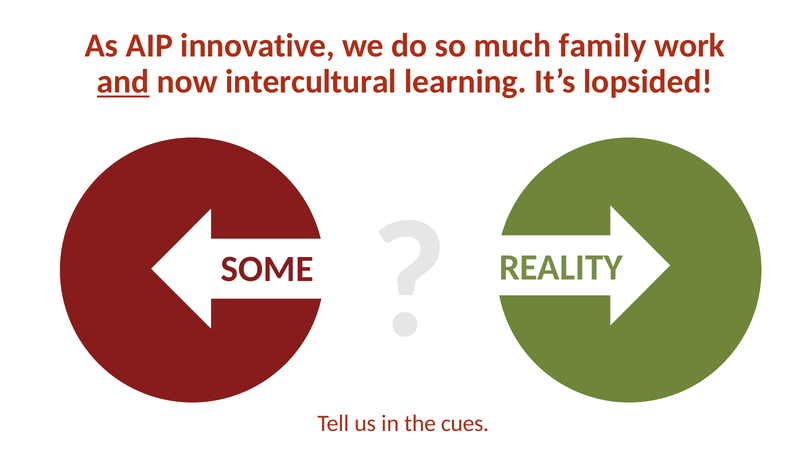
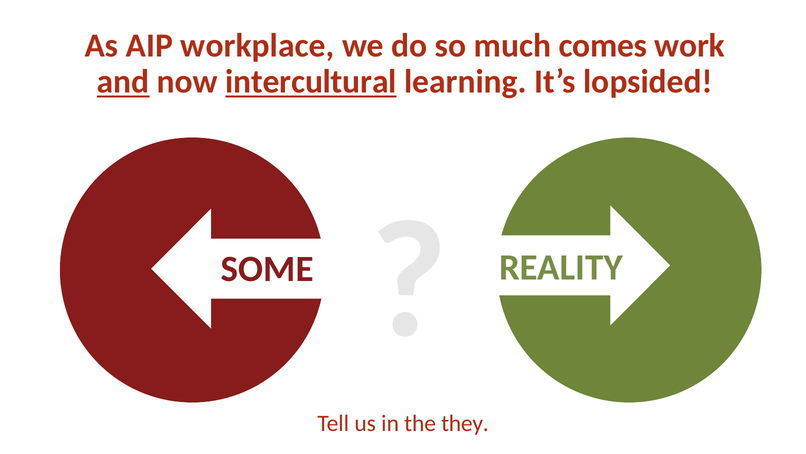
innovative: innovative -> workplace
family: family -> comes
intercultural underline: none -> present
cues: cues -> they
